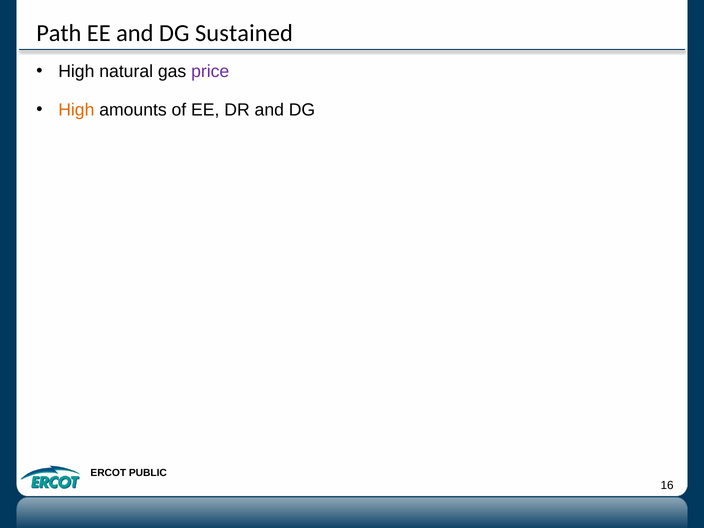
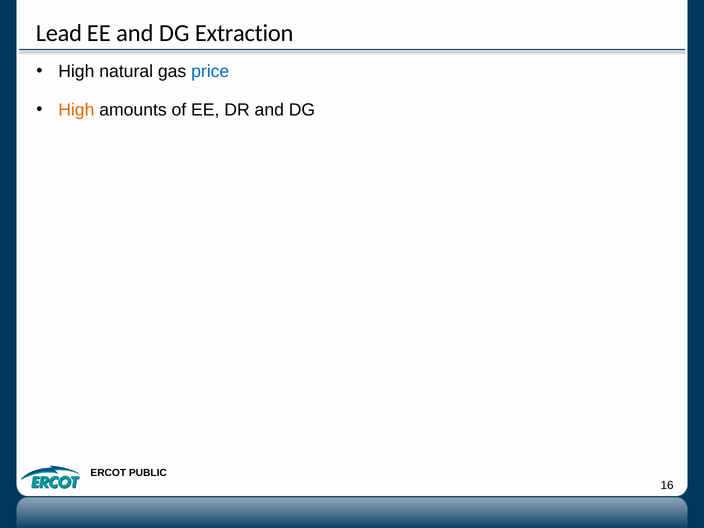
Path: Path -> Lead
Sustained: Sustained -> Extraction
price colour: purple -> blue
